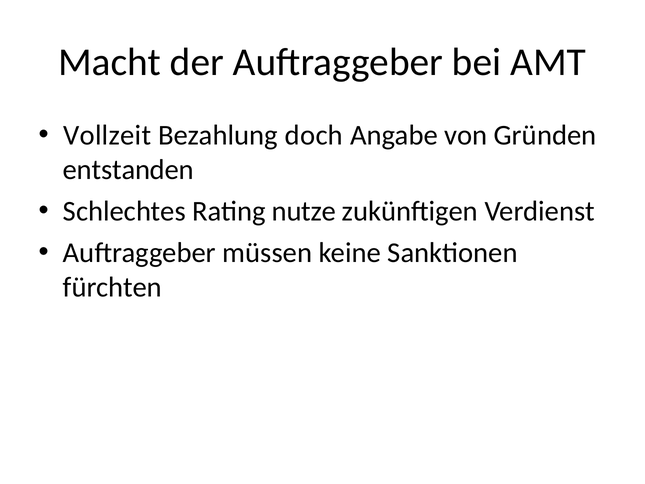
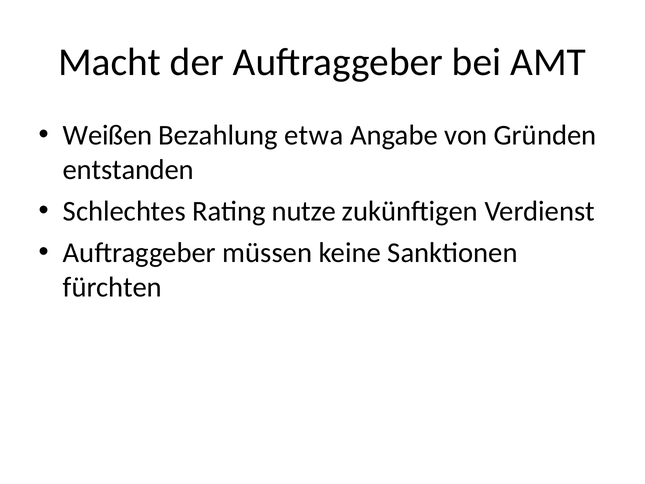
Vollzeit: Vollzeit -> Weißen
doch: doch -> etwa
